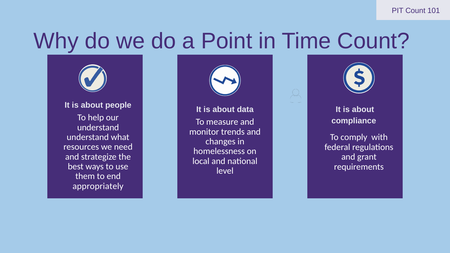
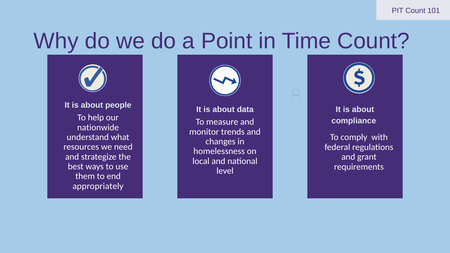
understand at (98, 127): understand -> nationwide
